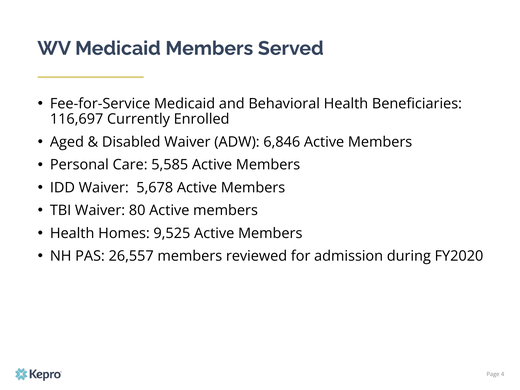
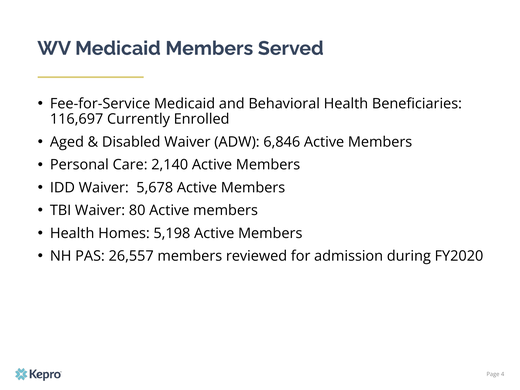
5,585: 5,585 -> 2,140
9,525: 9,525 -> 5,198
